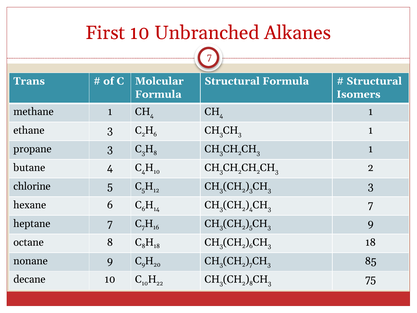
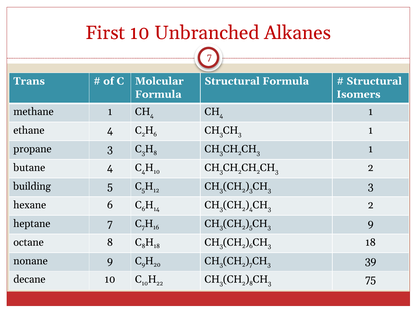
ethane 3: 3 -> 4
chlorine: chlorine -> building
7 at (371, 205): 7 -> 2
85: 85 -> 39
